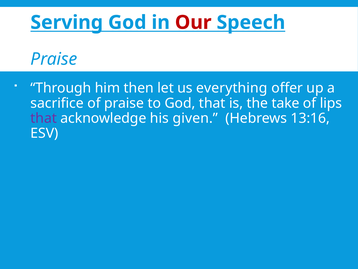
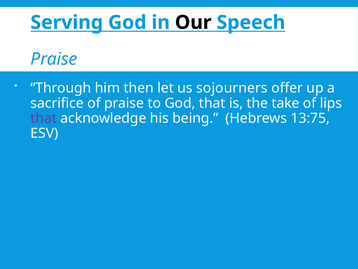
Our colour: red -> black
everything: everything -> sojourners
given: given -> being
13:16: 13:16 -> 13:75
